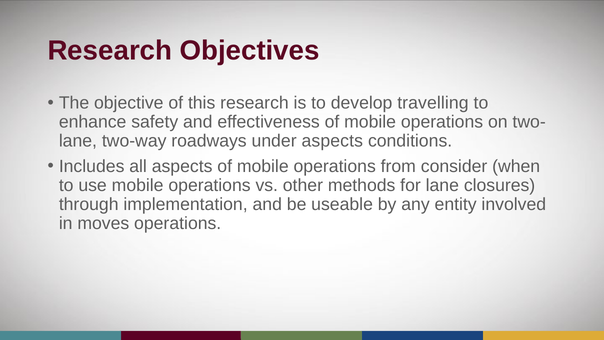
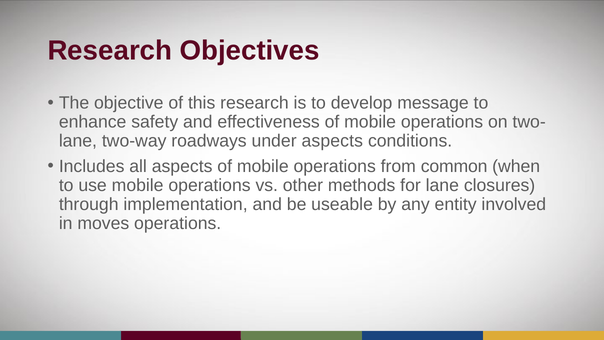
travelling: travelling -> message
consider: consider -> common
